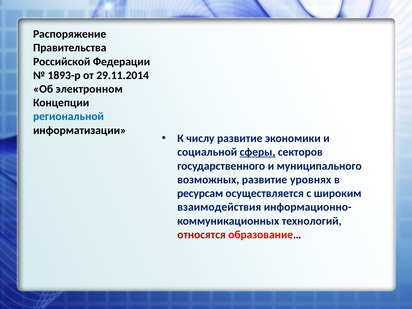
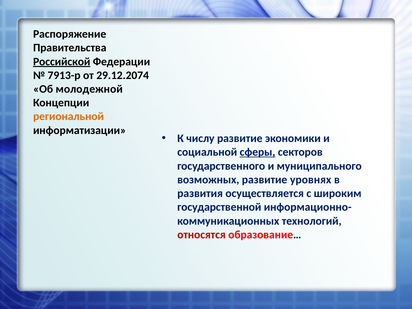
Российской underline: none -> present
1893-р: 1893-р -> 7913-р
29.11.2014: 29.11.2014 -> 29.12.2074
электронном: электронном -> молодежной
региональной colour: blue -> orange
ресурсам: ресурсам -> развития
взаимодействия: взаимодействия -> государственной
